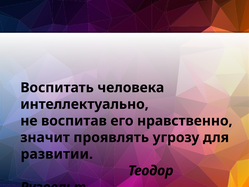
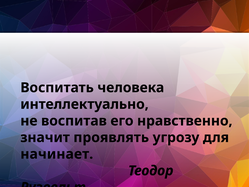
развитии: развитии -> начинает
